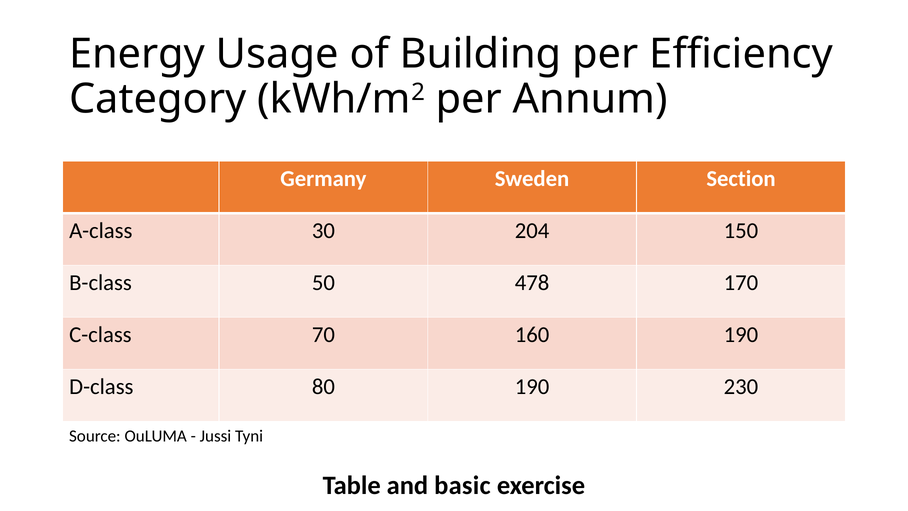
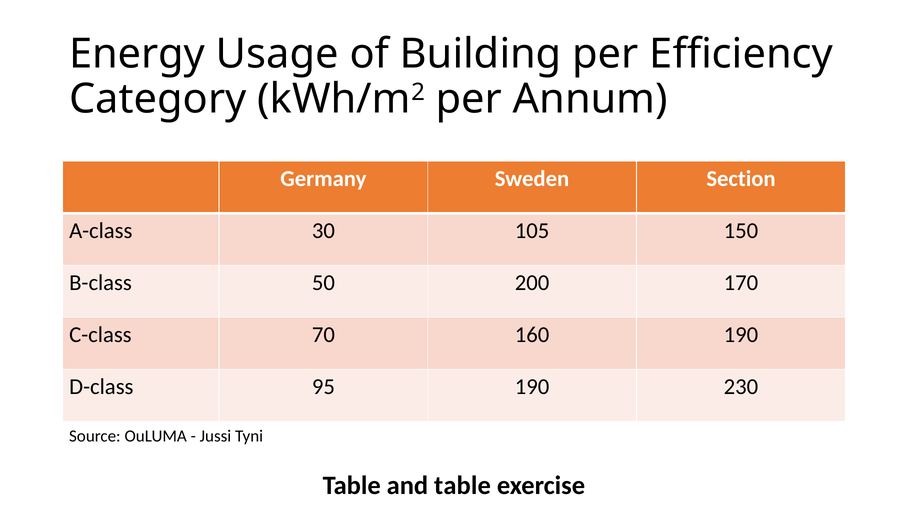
204: 204 -> 105
478: 478 -> 200
80: 80 -> 95
and basic: basic -> table
